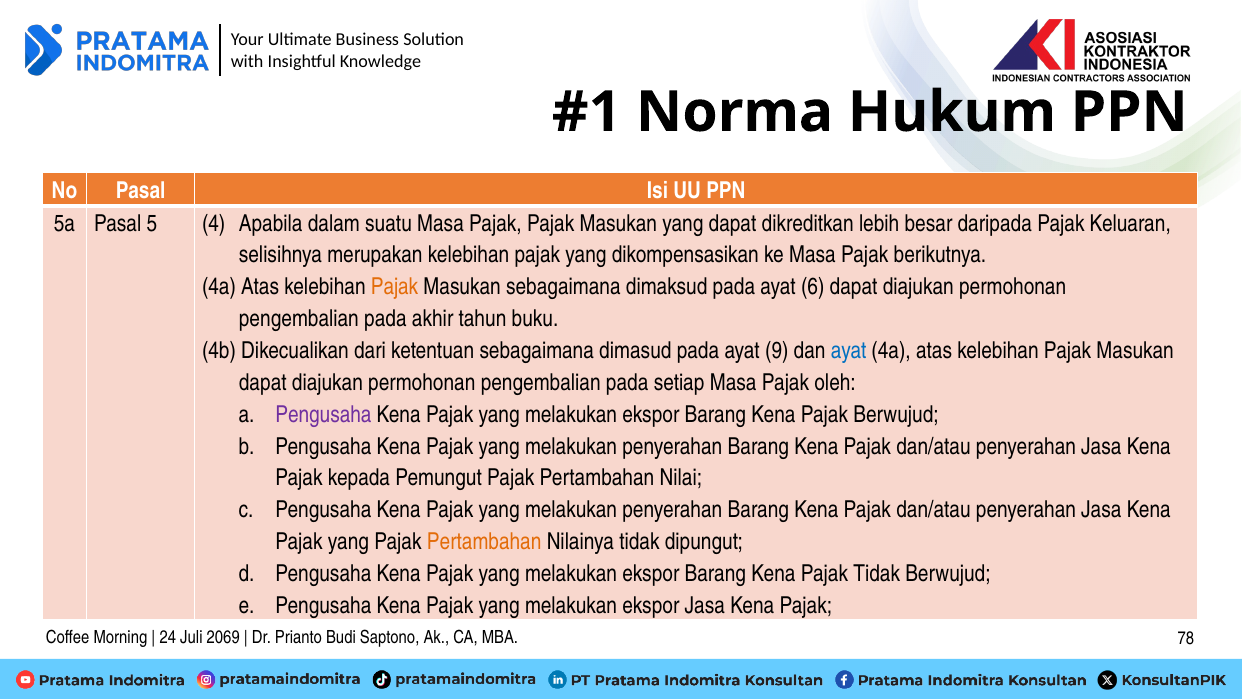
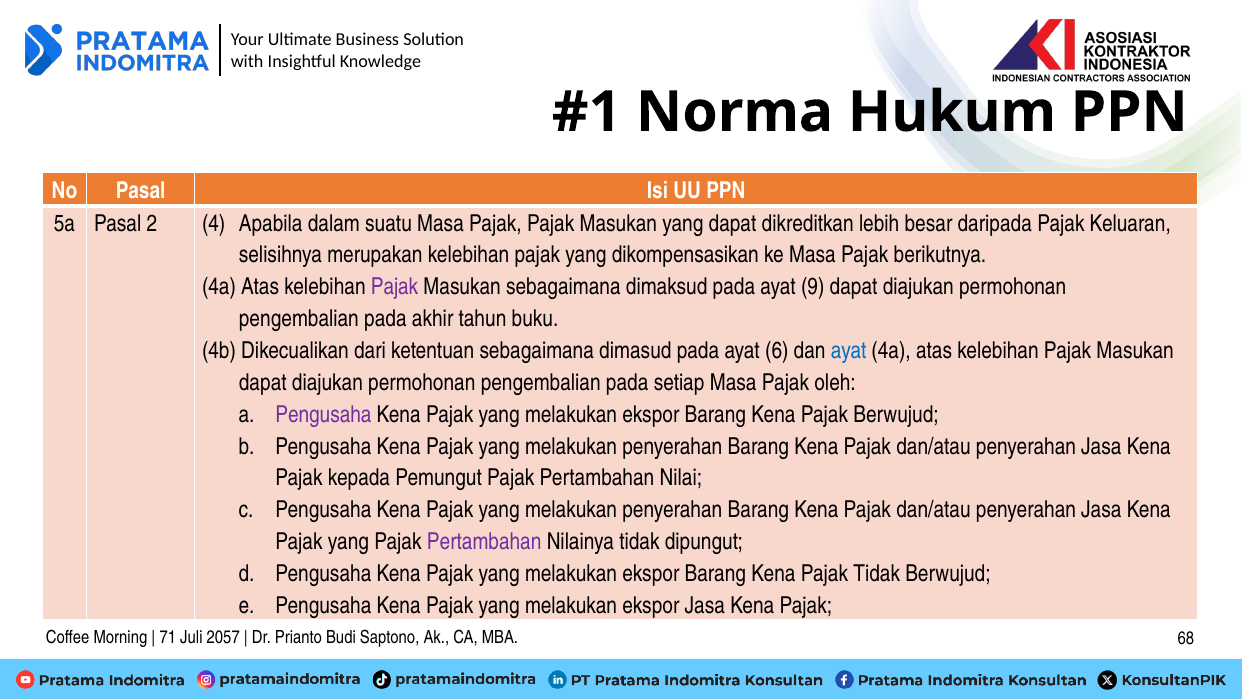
5: 5 -> 2
Pajak at (395, 287) colour: orange -> purple
6: 6 -> 9
9: 9 -> 6
Pertambahan at (484, 542) colour: orange -> purple
24: 24 -> 71
2069: 2069 -> 2057
78: 78 -> 68
